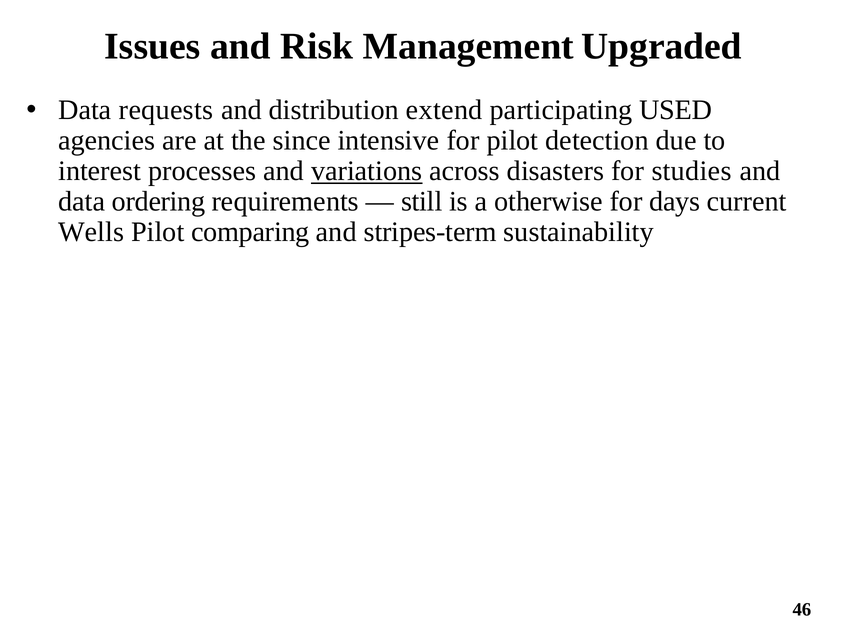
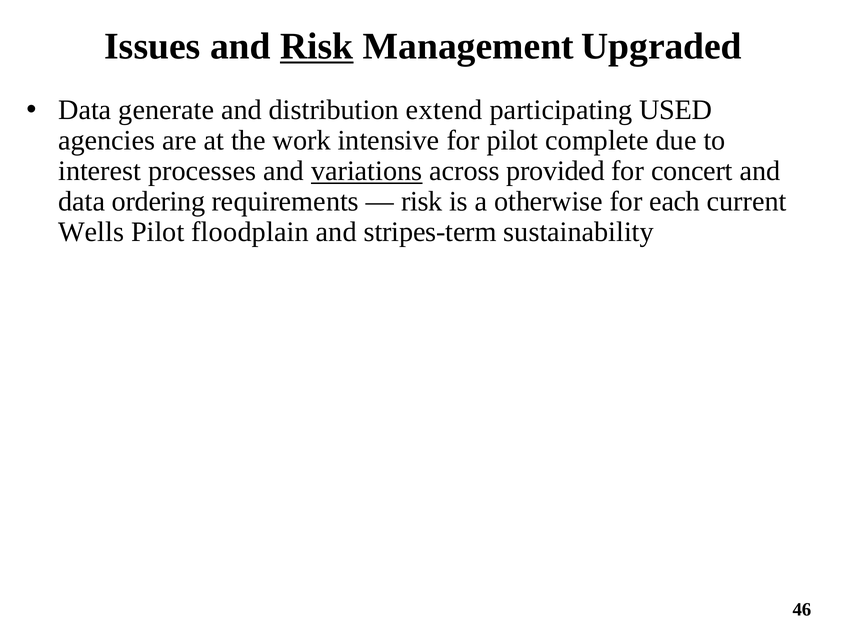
Risk at (317, 46) underline: none -> present
requests: requests -> generate
since: since -> work
detection: detection -> complete
disasters: disasters -> provided
studies: studies -> concert
still at (422, 202): still -> risk
days: days -> each
comparing: comparing -> floodplain
